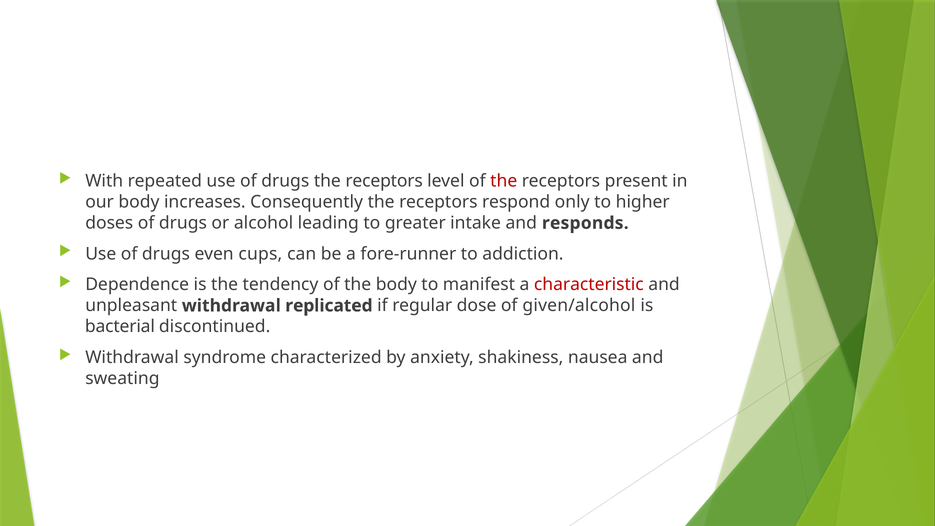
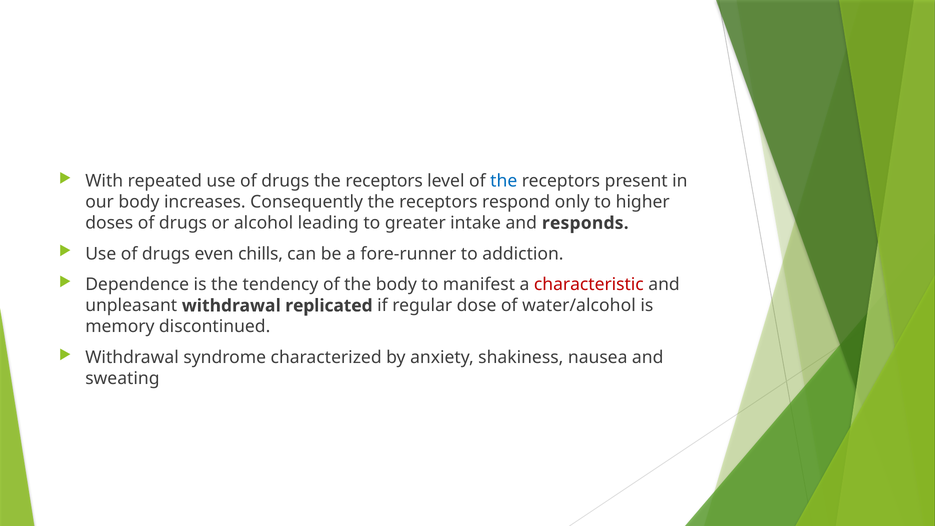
the at (504, 181) colour: red -> blue
cups: cups -> chills
given/alcohol: given/alcohol -> water/alcohol
bacterial: bacterial -> memory
